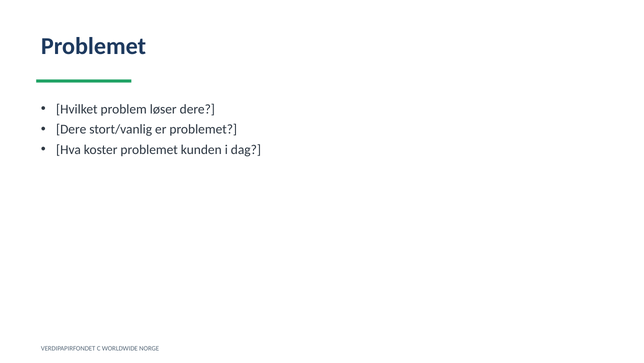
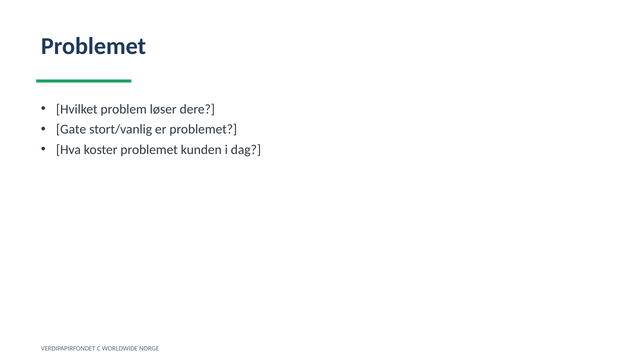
Dere at (71, 129): Dere -> Gate
